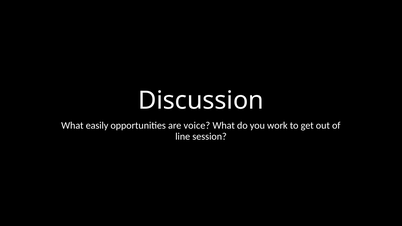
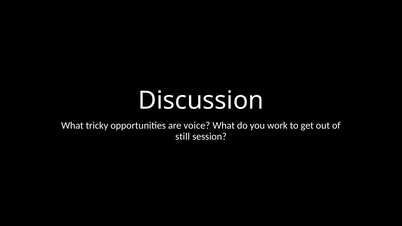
easily: easily -> tricky
line: line -> still
